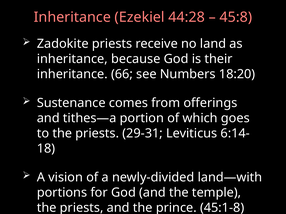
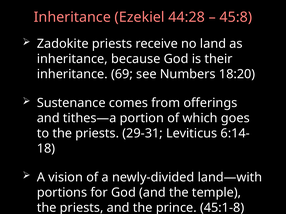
66: 66 -> 69
